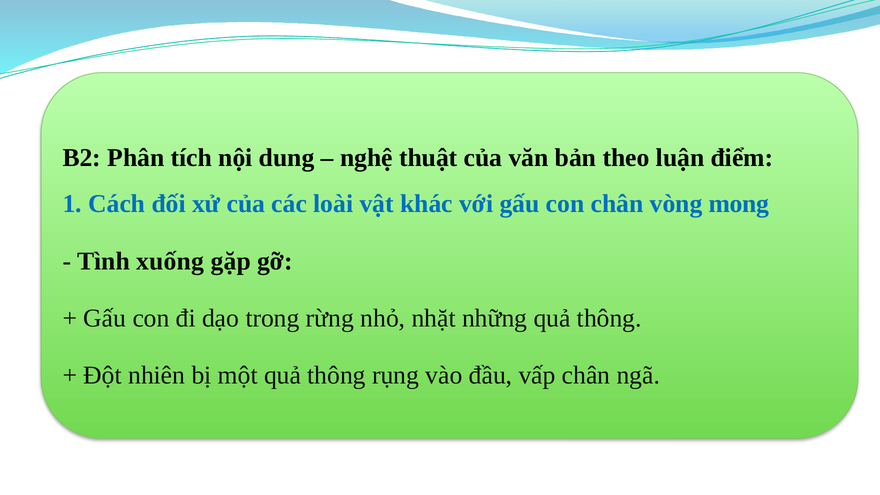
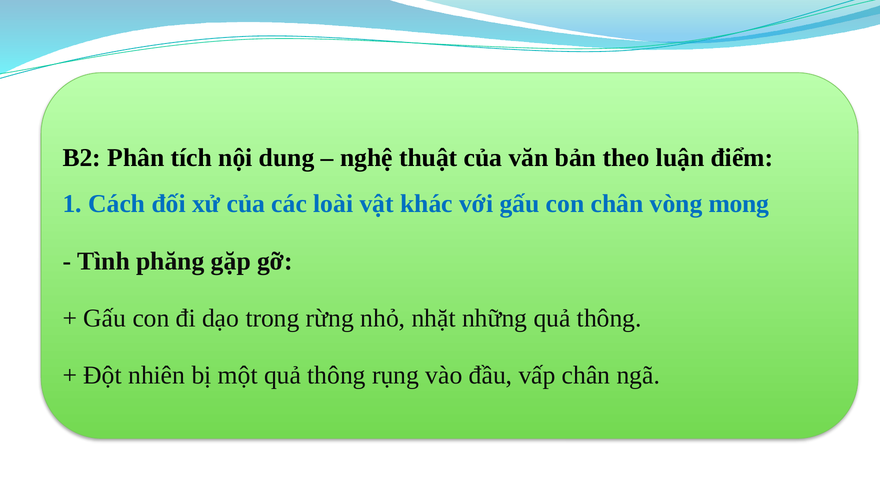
xuống: xuống -> phăng
